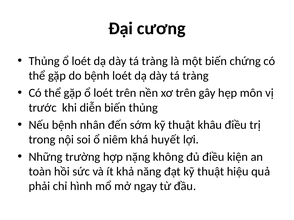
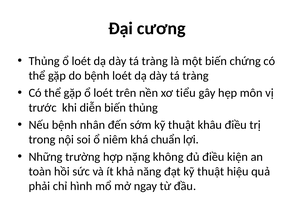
xơ trên: trên -> tiểu
huyết: huyết -> chuẩn
